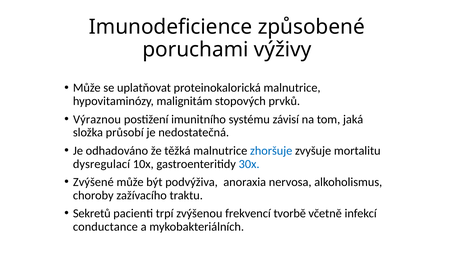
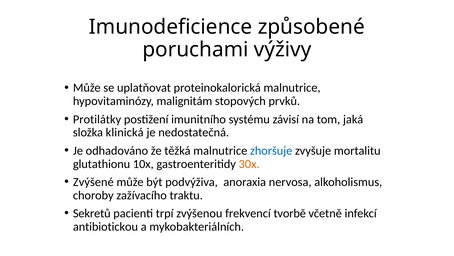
Výraznou: Výraznou -> Protilátky
průsobí: průsobí -> klinická
dysregulací: dysregulací -> glutathionu
30x colour: blue -> orange
conductance: conductance -> antibiotickou
